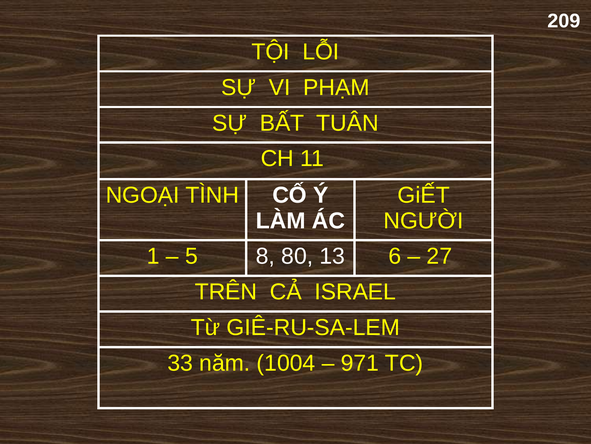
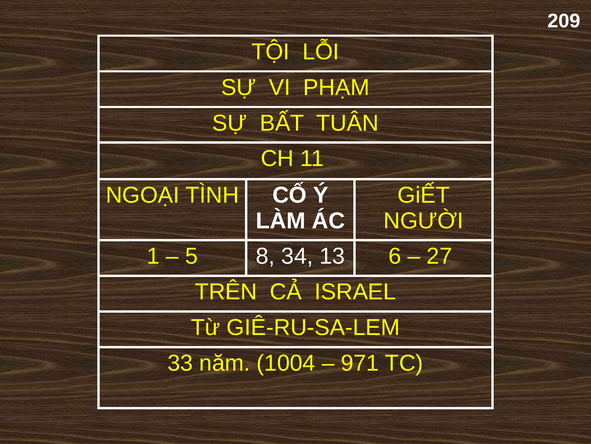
80: 80 -> 34
